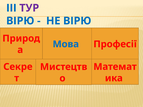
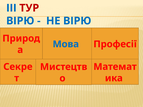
ТУР colour: purple -> red
